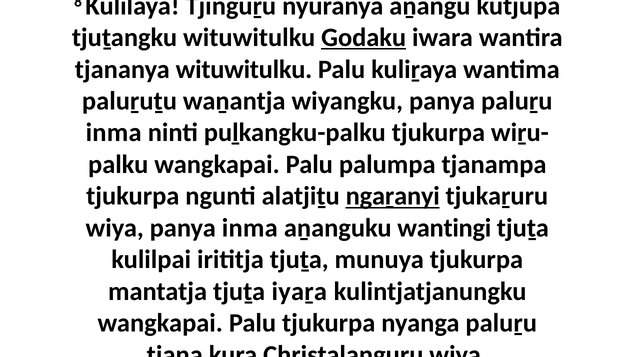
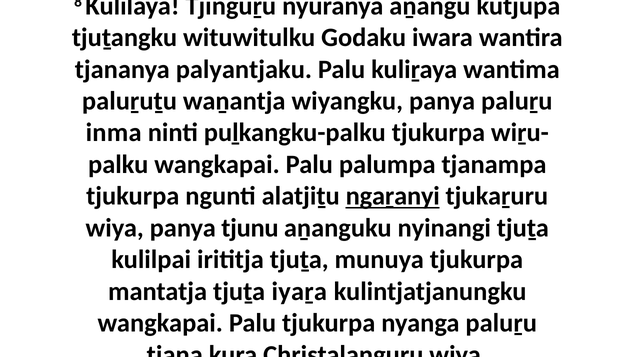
Godaku underline: present -> none
tjananya wituwitulku: wituwitulku -> palyantjaku
panya inma: inma -> tjunu
wantingi: wantingi -> nyinangi
